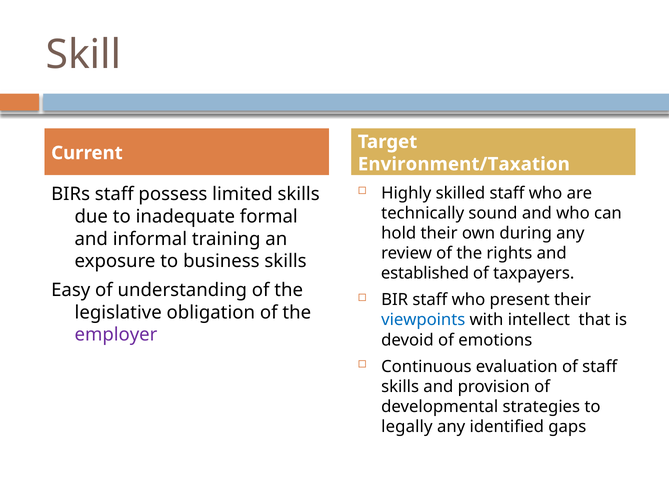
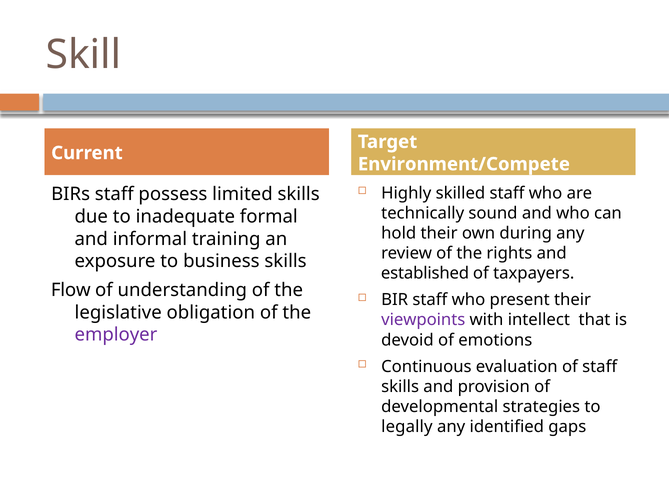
Environment/Taxation: Environment/Taxation -> Environment/Compete
Easy: Easy -> Flow
viewpoints colour: blue -> purple
